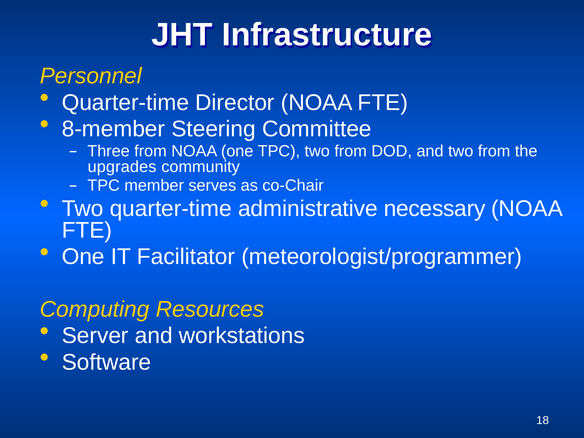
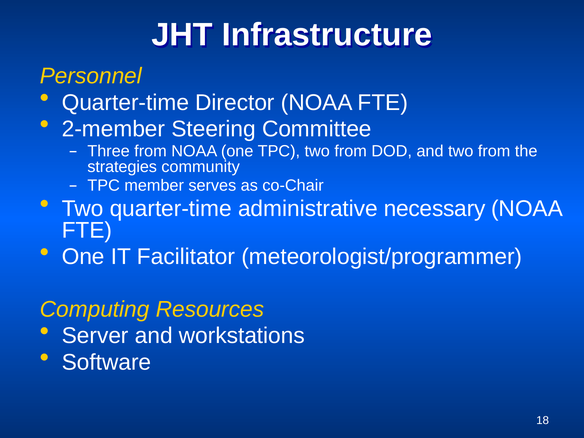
8-member: 8-member -> 2-member
upgrades: upgrades -> strategies
